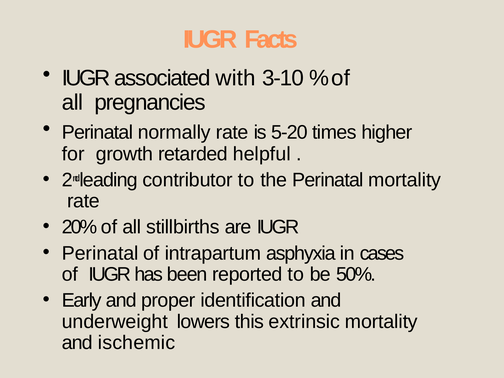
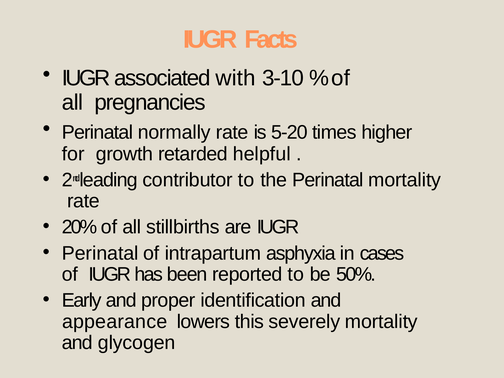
underweight: underweight -> appearance
extrinsic: extrinsic -> severely
ischemic: ischemic -> glycogen
